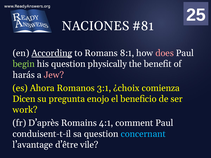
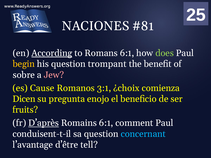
Romans 8:1: 8:1 -> 6:1
does colour: pink -> light green
begin colour: light green -> yellow
physically: physically -> trompant
harás: harás -> sobre
Ahora: Ahora -> Cause
work: work -> fruits
D’après underline: none -> present
Romains 4:1: 4:1 -> 6:1
vile: vile -> tell
